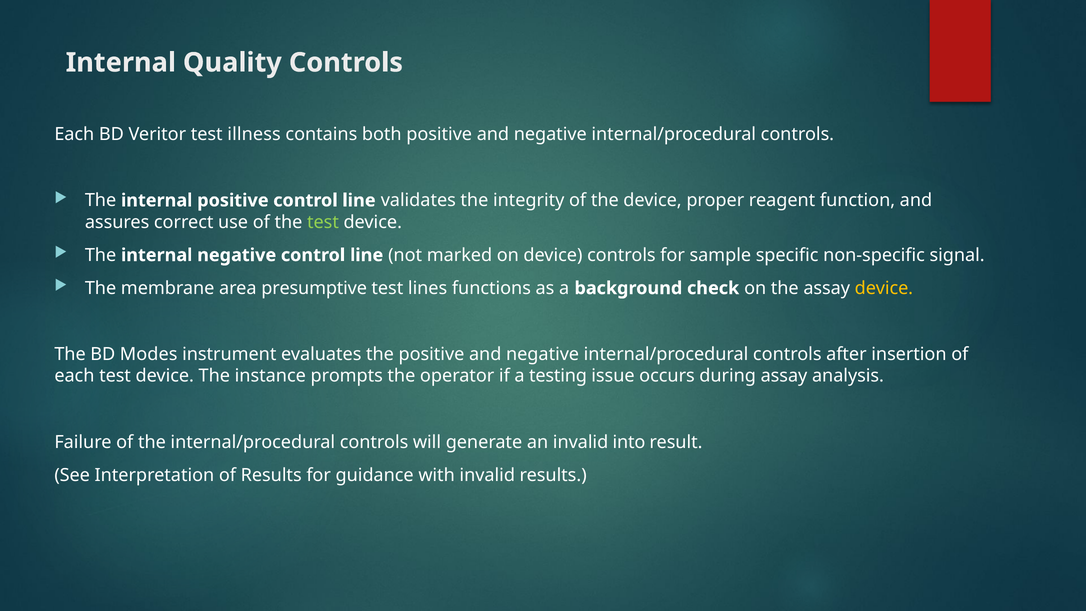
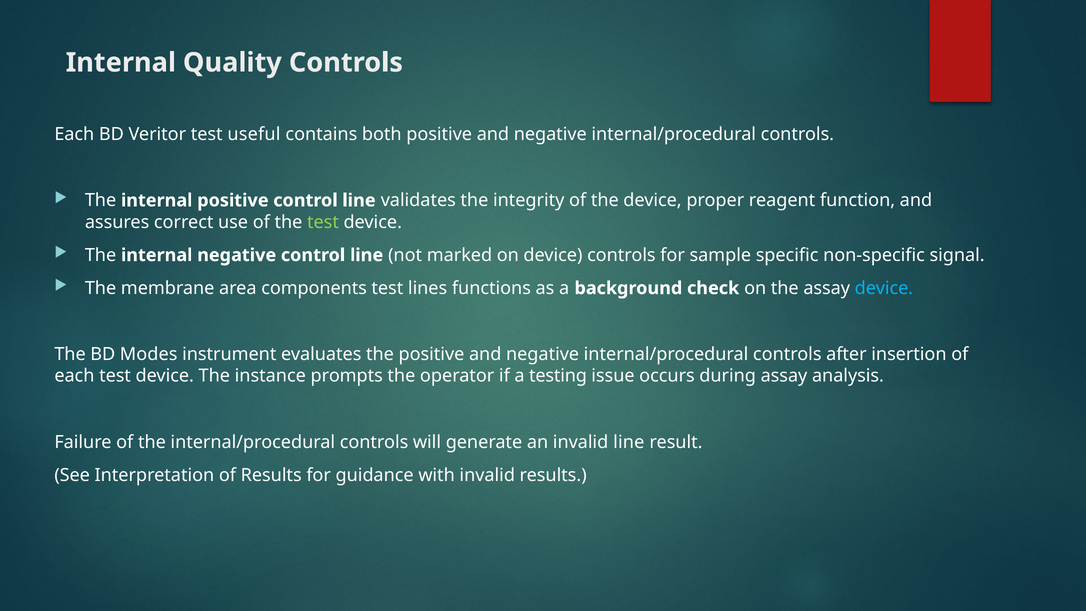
illness: illness -> useful
presumptive: presumptive -> components
device at (884, 288) colour: yellow -> light blue
invalid into: into -> line
